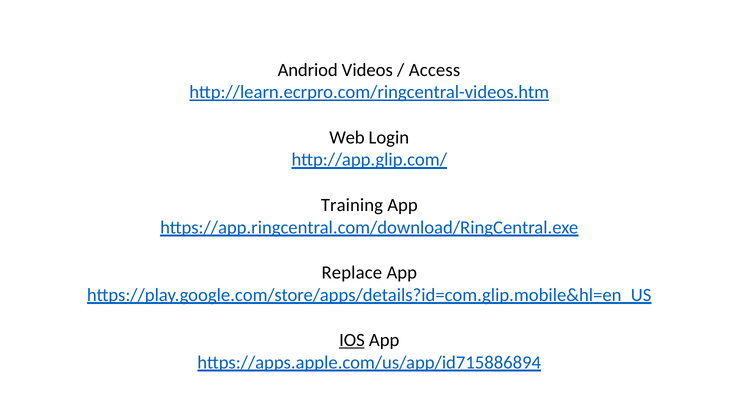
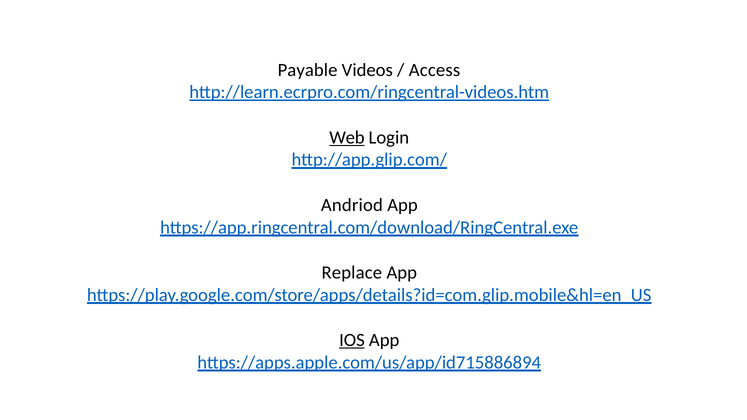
Andriod: Andriod -> Payable
Web underline: none -> present
Training: Training -> Andriod
